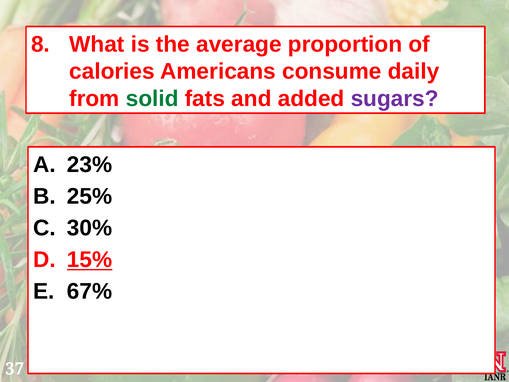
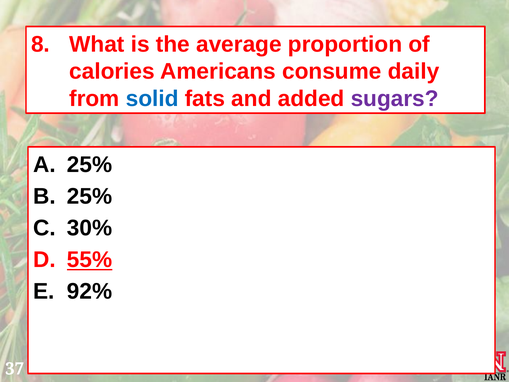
solid colour: green -> blue
23% at (90, 164): 23% -> 25%
15%: 15% -> 55%
67%: 67% -> 92%
